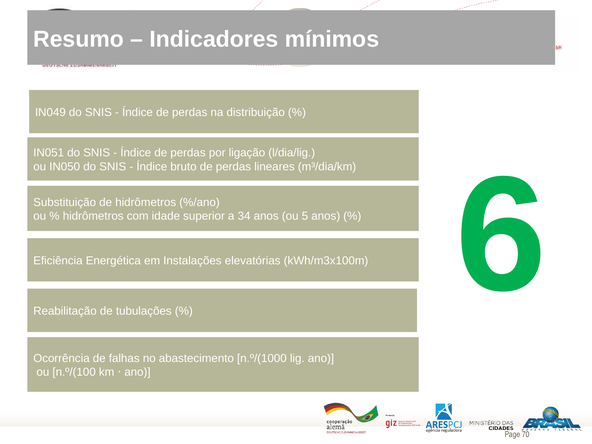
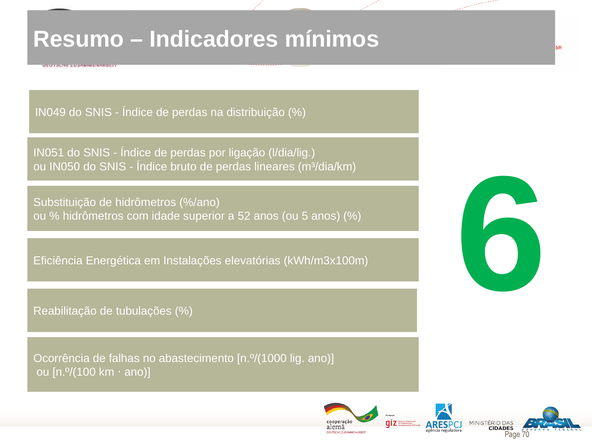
34: 34 -> 52
